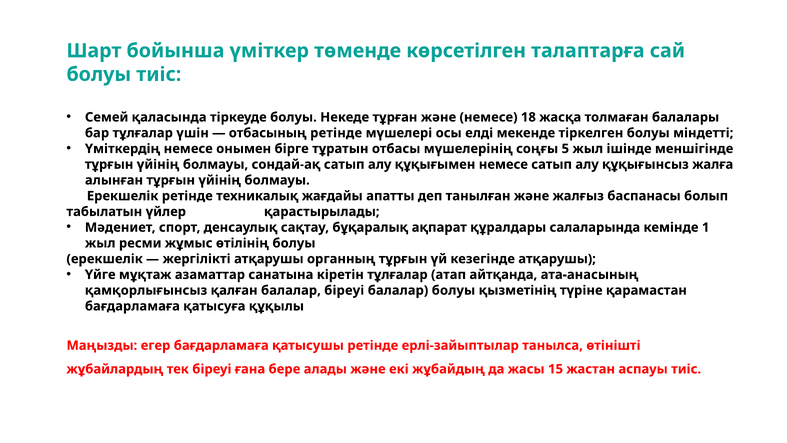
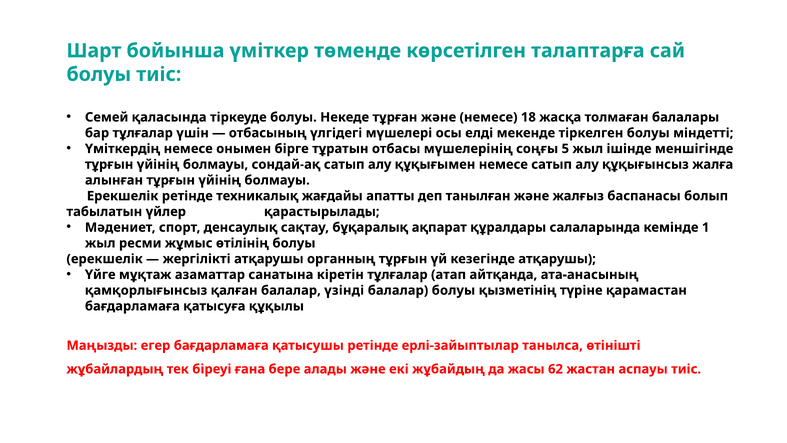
отбасының ретінде: ретінде -> үлгідегі
балалар біреуі: біреуі -> үзінді
15: 15 -> 62
